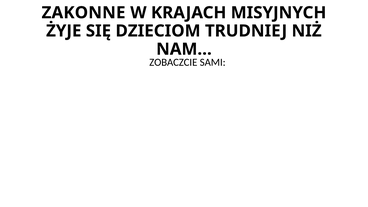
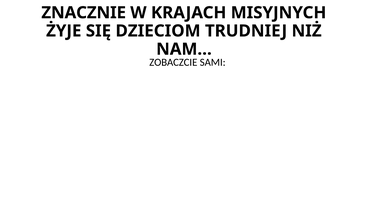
ZAKONNE: ZAKONNE -> ZNACZNIE
